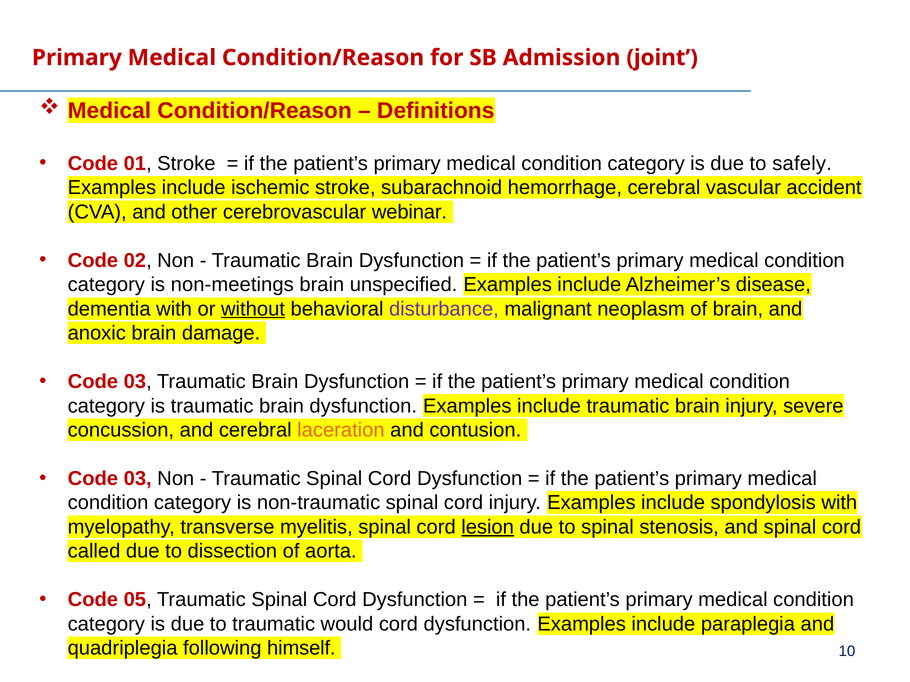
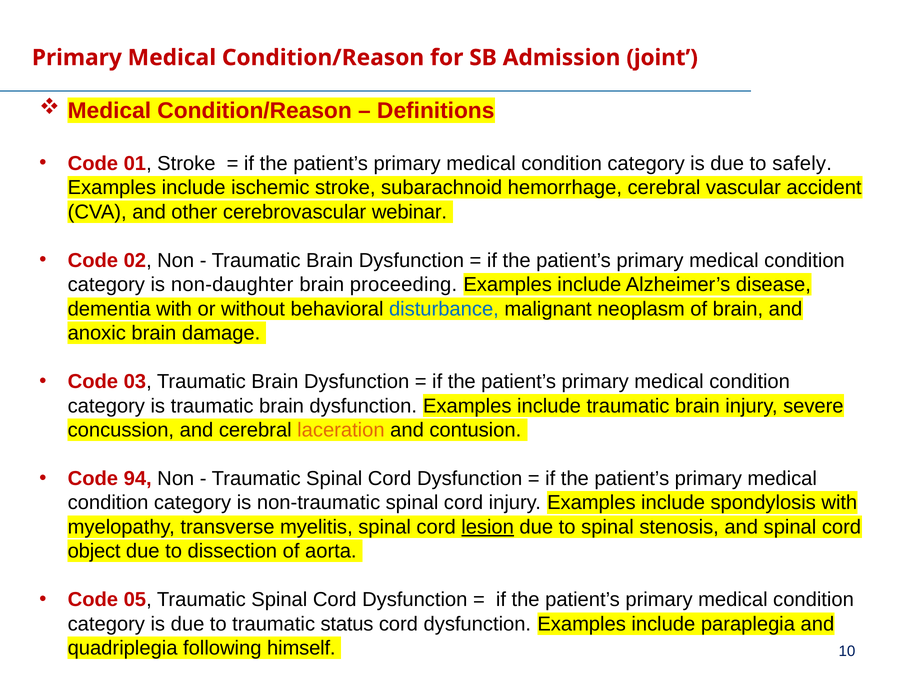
non-meetings: non-meetings -> non-daughter
unspecified: unspecified -> proceeding
without underline: present -> none
disturbance colour: purple -> blue
03 at (138, 479): 03 -> 94
called: called -> object
would: would -> status
